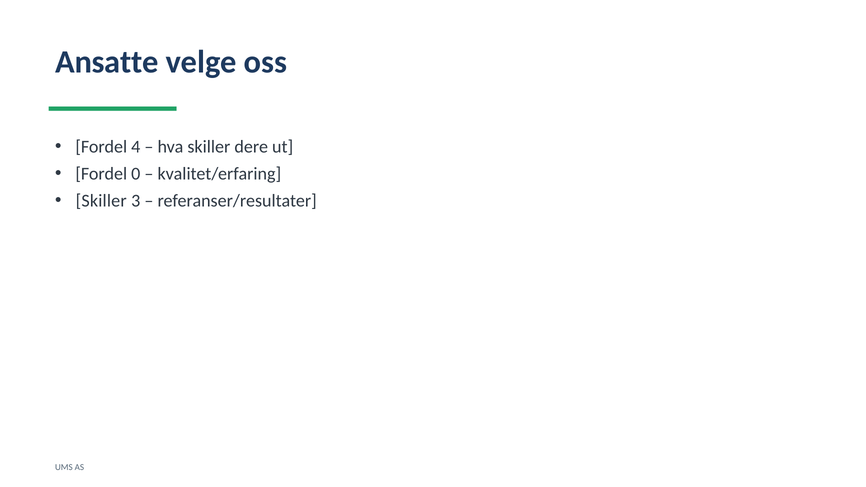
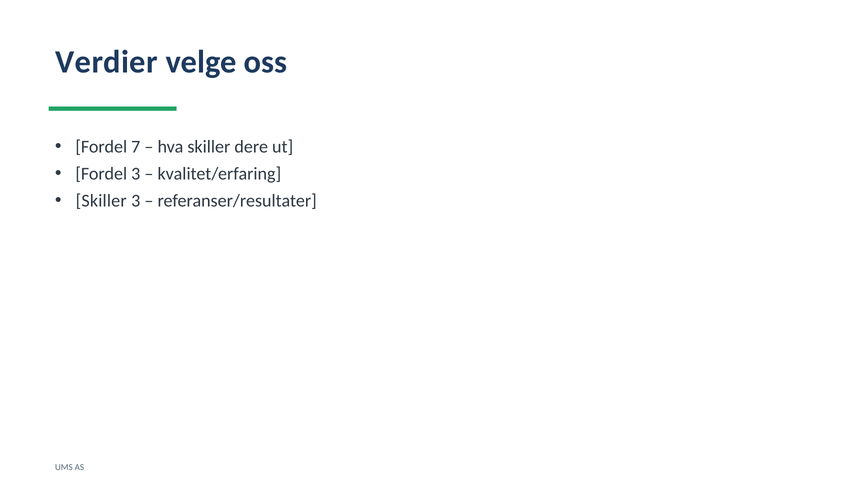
Ansatte: Ansatte -> Verdier
4: 4 -> 7
Fordel 0: 0 -> 3
